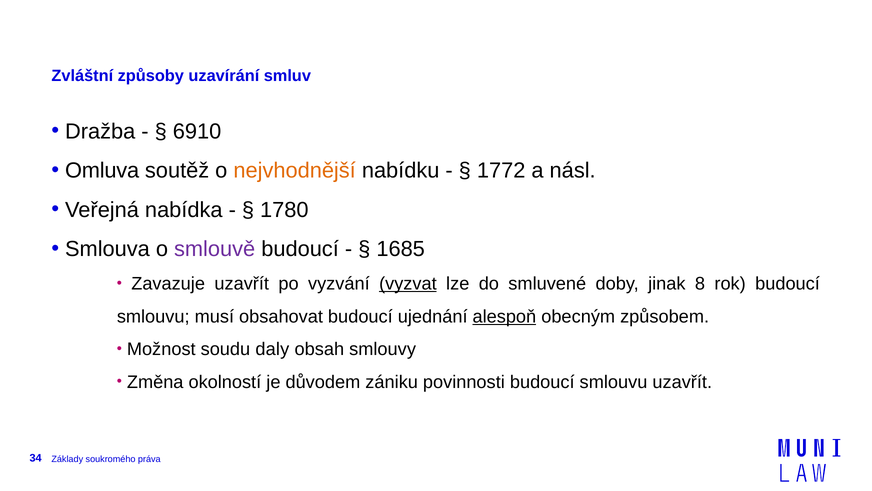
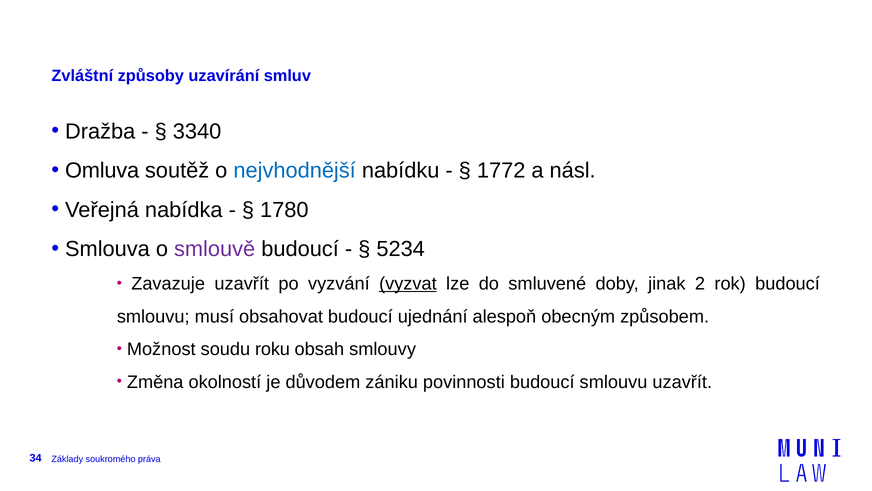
6910: 6910 -> 3340
nejvhodnější colour: orange -> blue
1685: 1685 -> 5234
8: 8 -> 2
alespoň underline: present -> none
daly: daly -> roku
